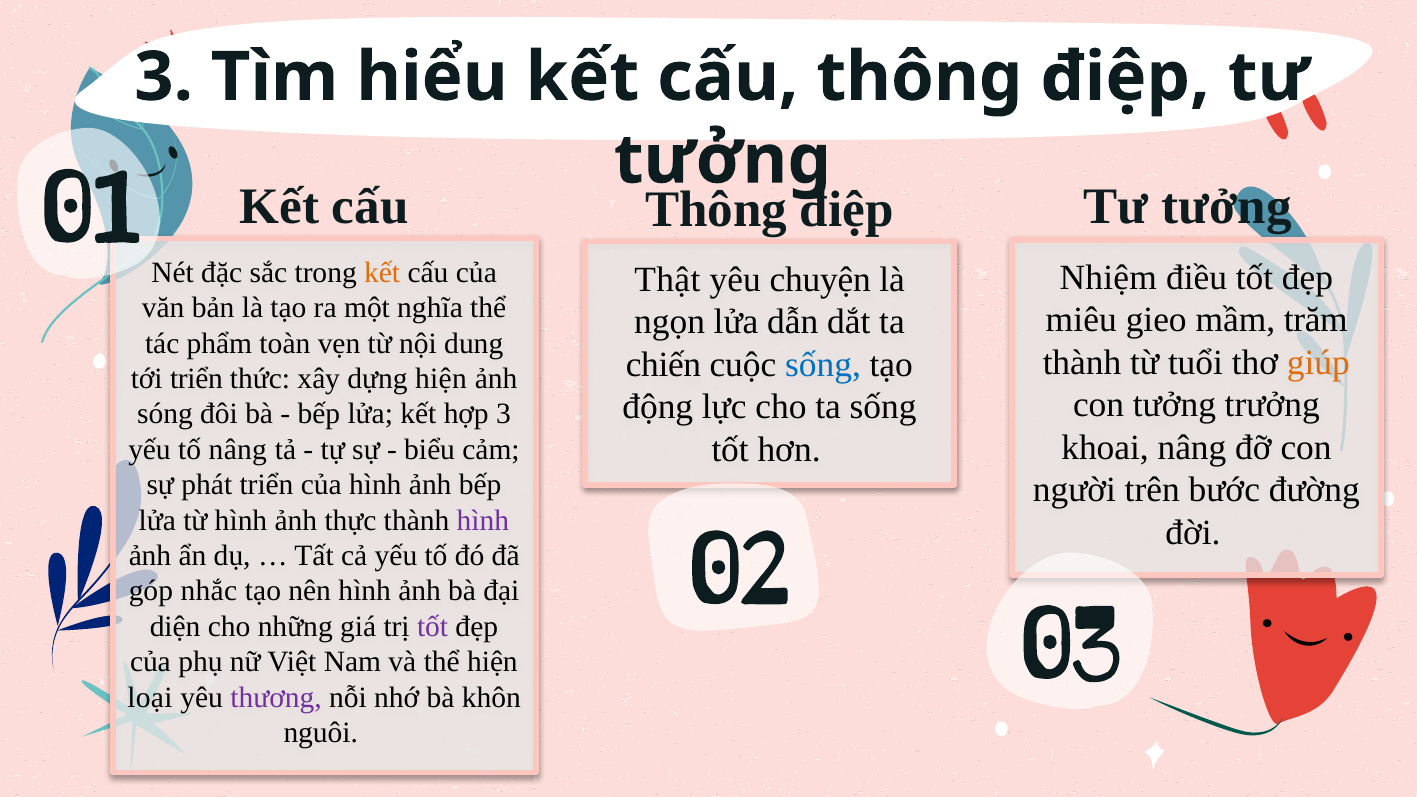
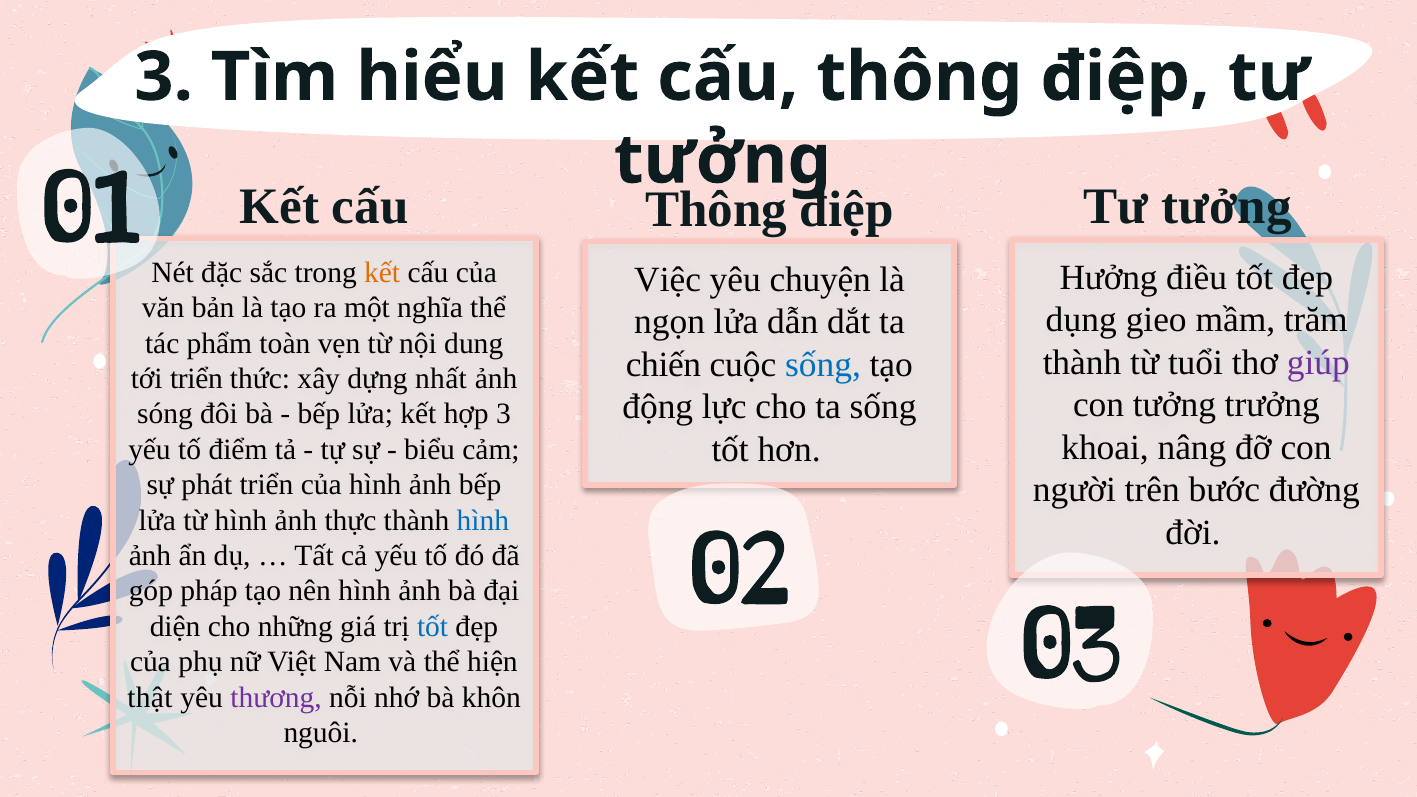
Nhiệm: Nhiệm -> Hưởng
Thật: Thật -> Việc
miêu: miêu -> dụng
giúp colour: orange -> purple
dựng hiện: hiện -> nhất
tố nâng: nâng -> điểm
hình at (483, 520) colour: purple -> blue
nhắc: nhắc -> pháp
tốt at (433, 627) colour: purple -> blue
loại: loại -> thật
